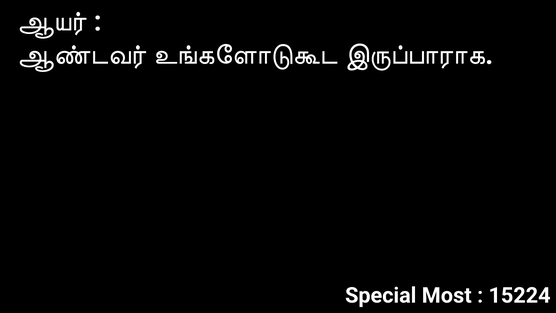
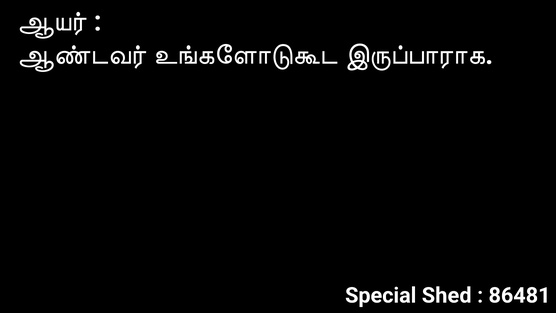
Most: Most -> Shed
15224: 15224 -> 86481
